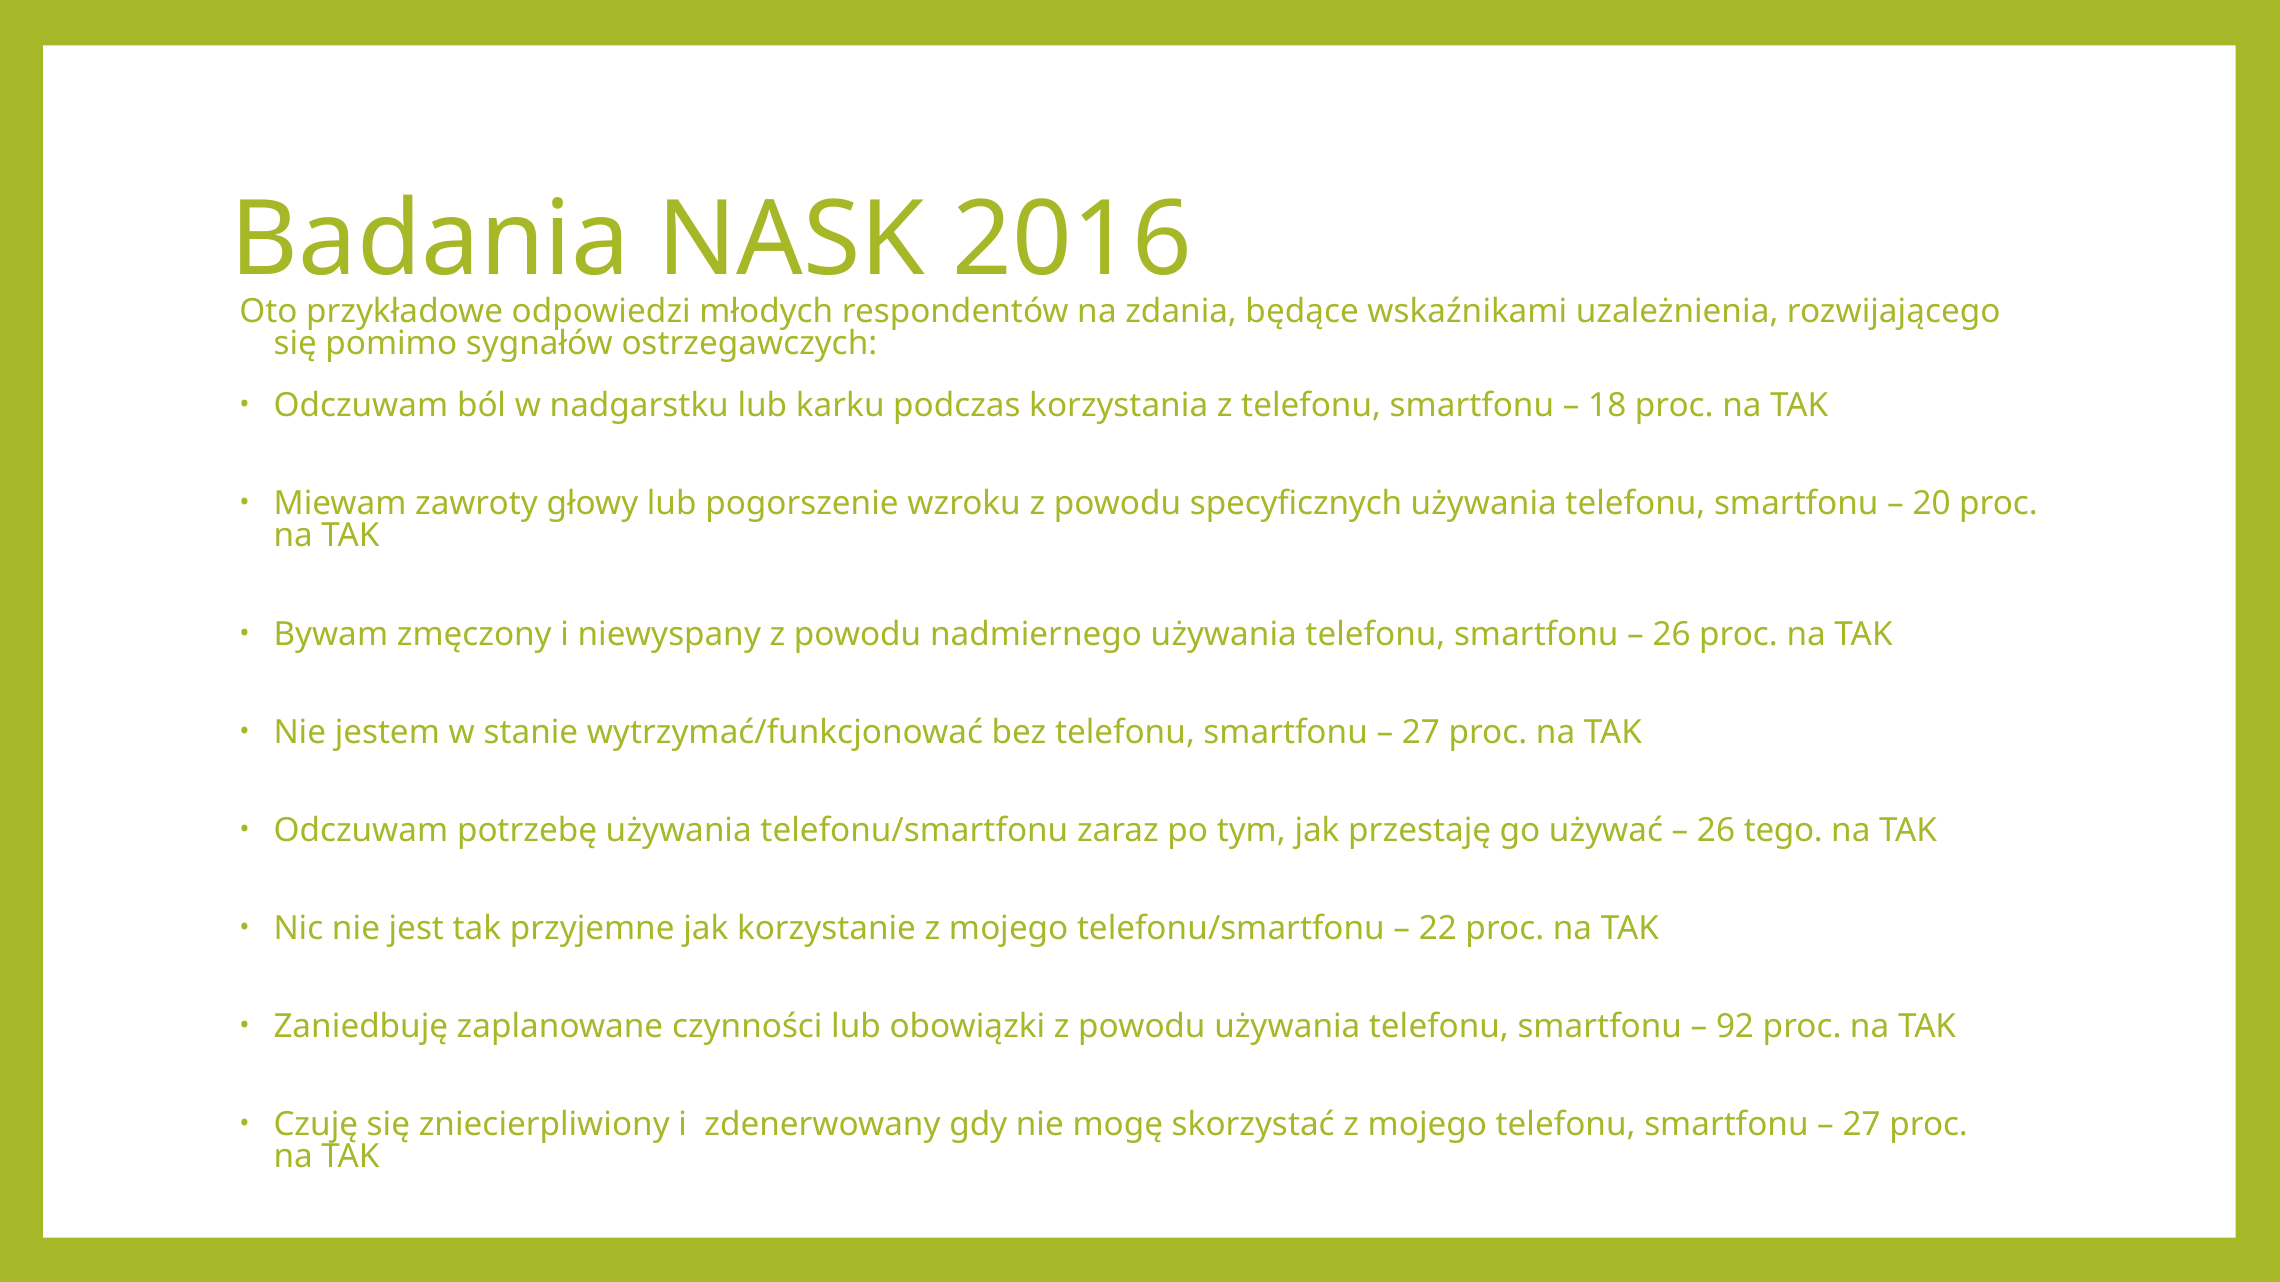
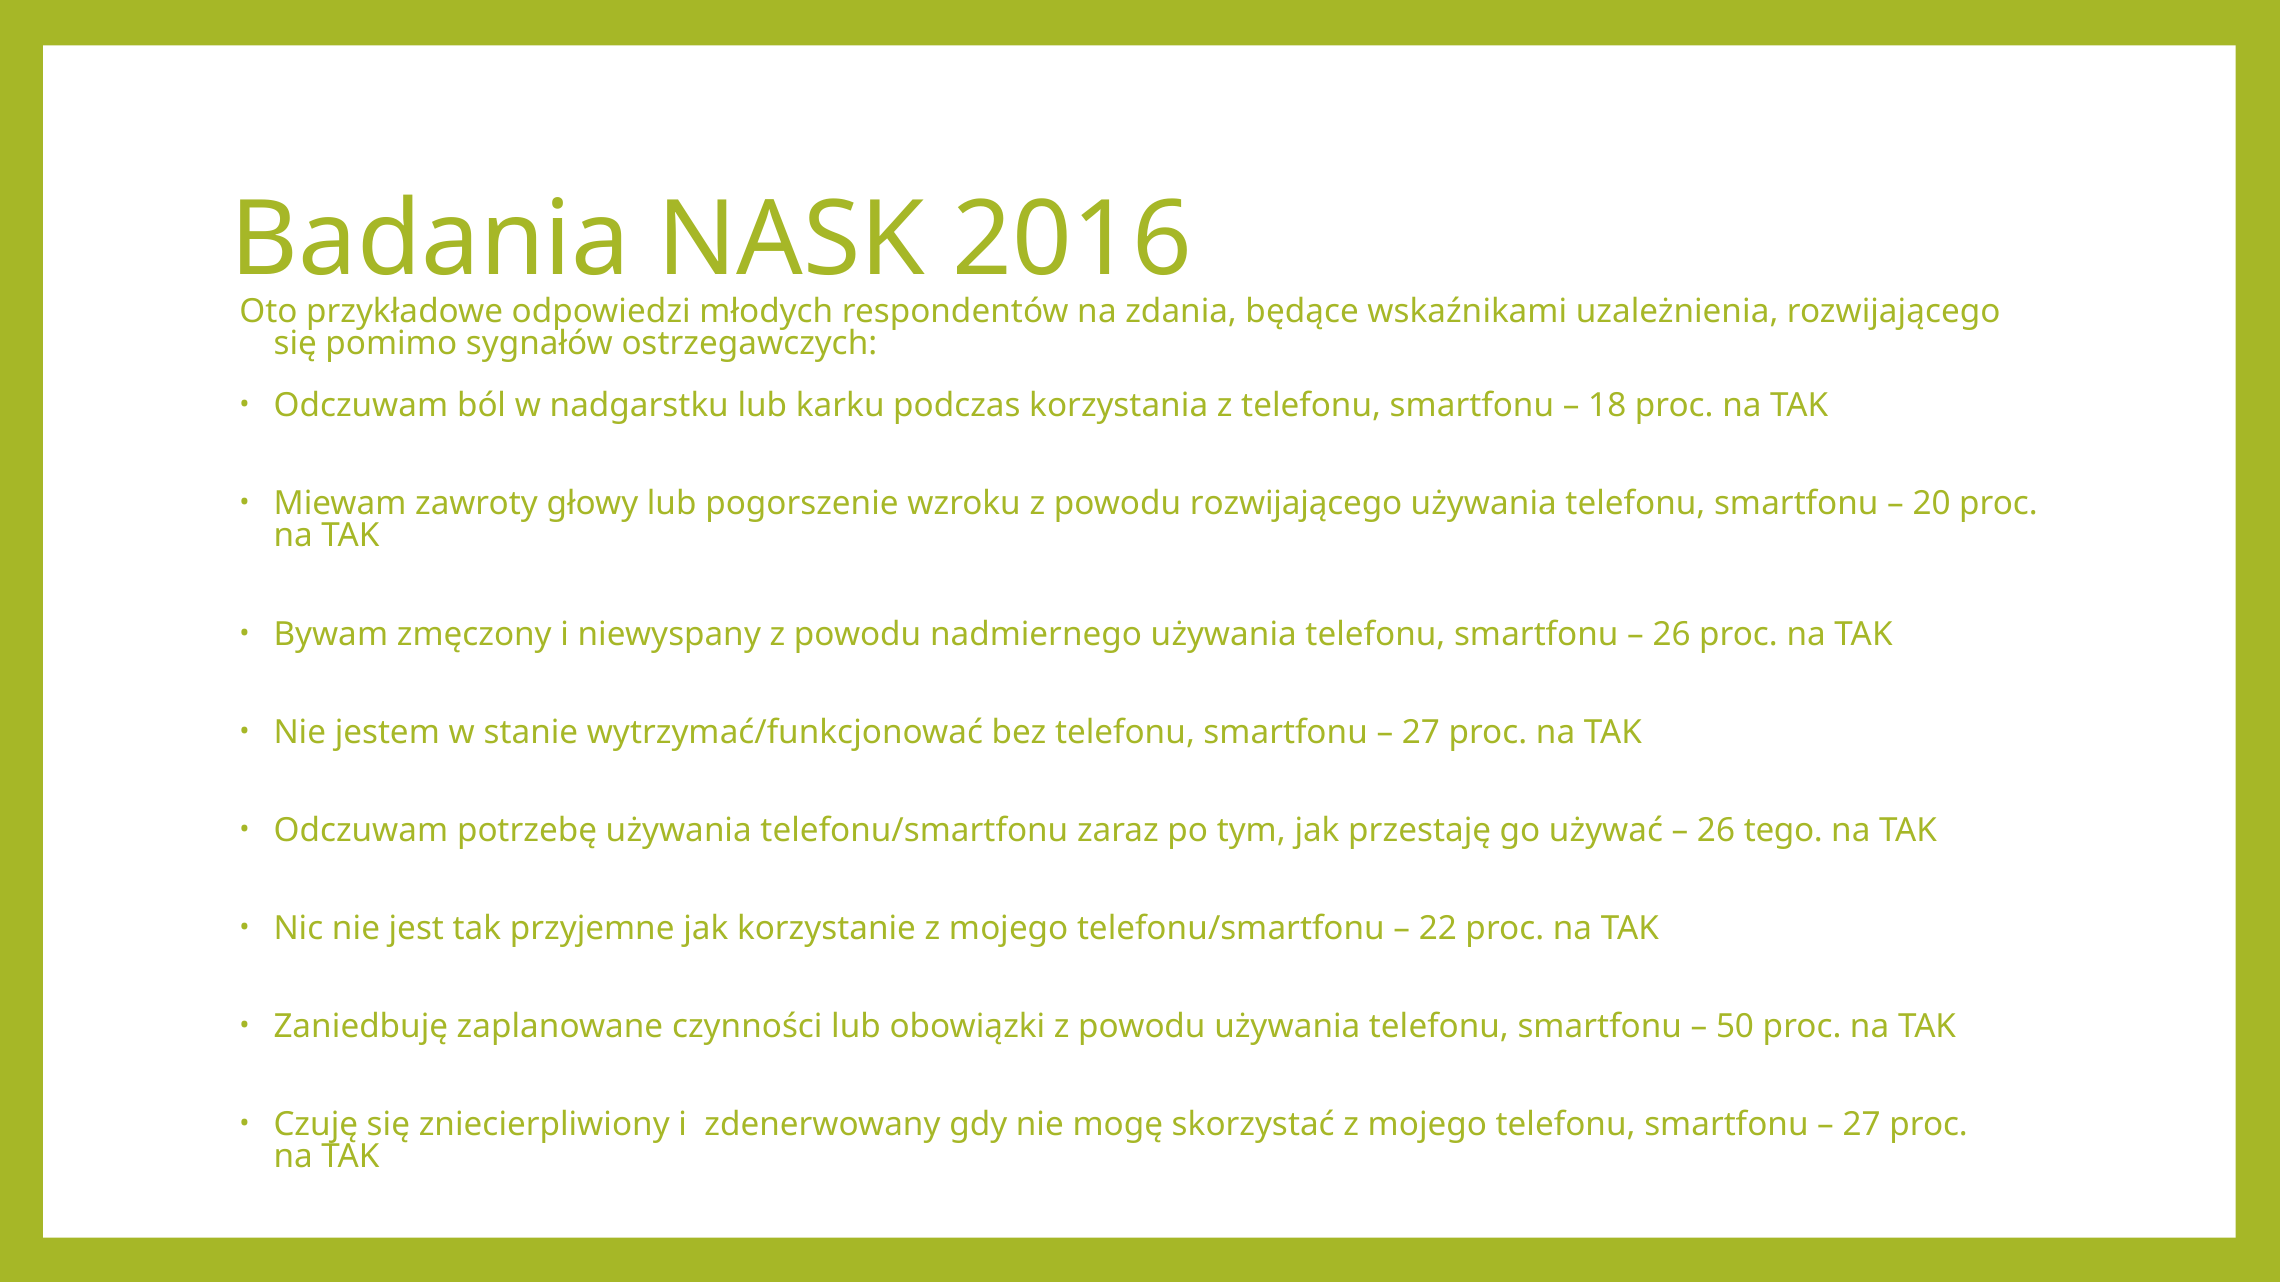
powodu specyficznych: specyficznych -> rozwijającego
92: 92 -> 50
